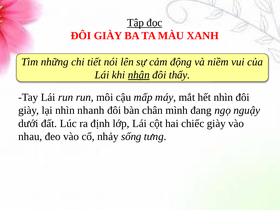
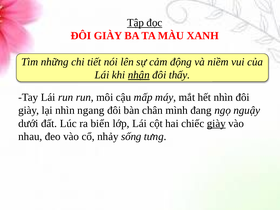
nhanh: nhanh -> ngang
định: định -> biển
giày at (216, 123) underline: none -> present
